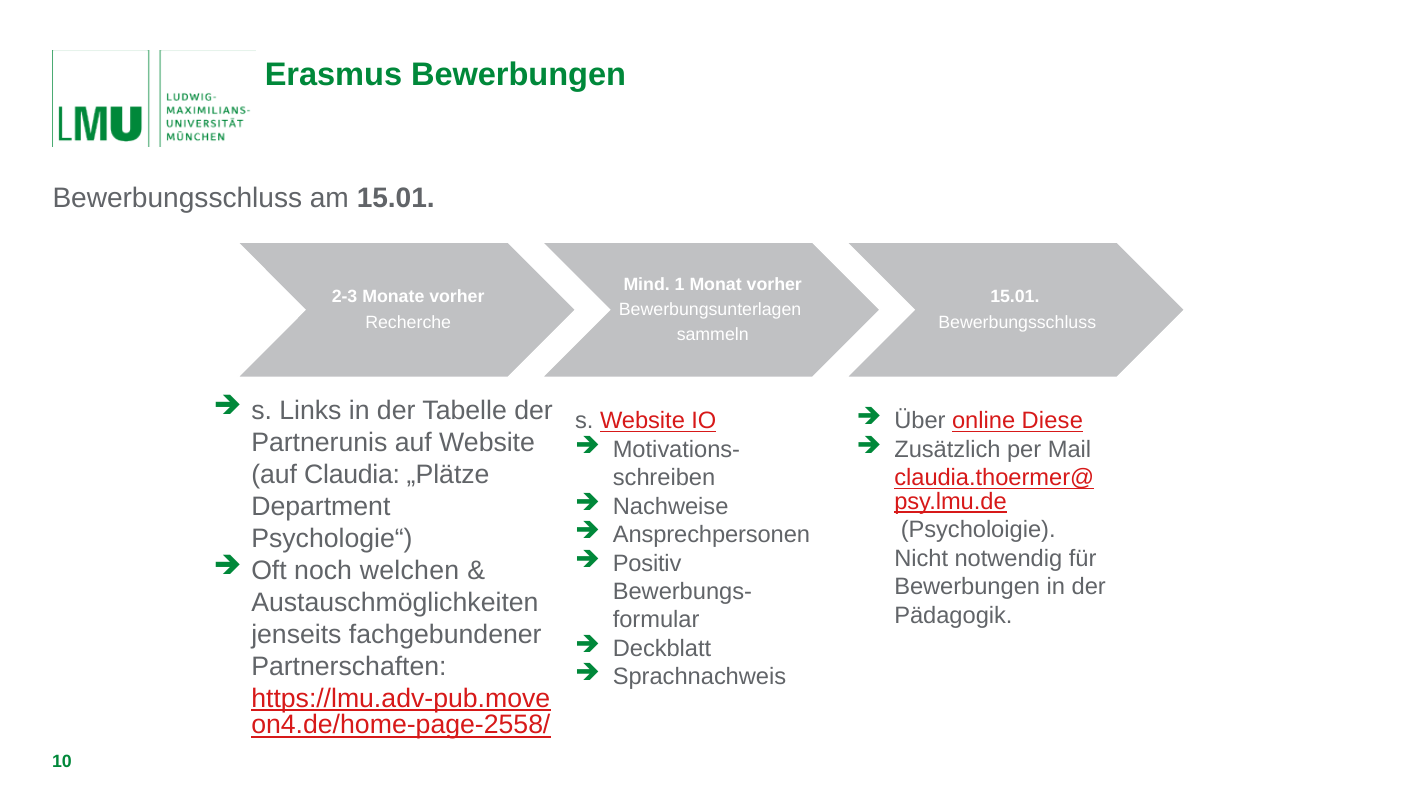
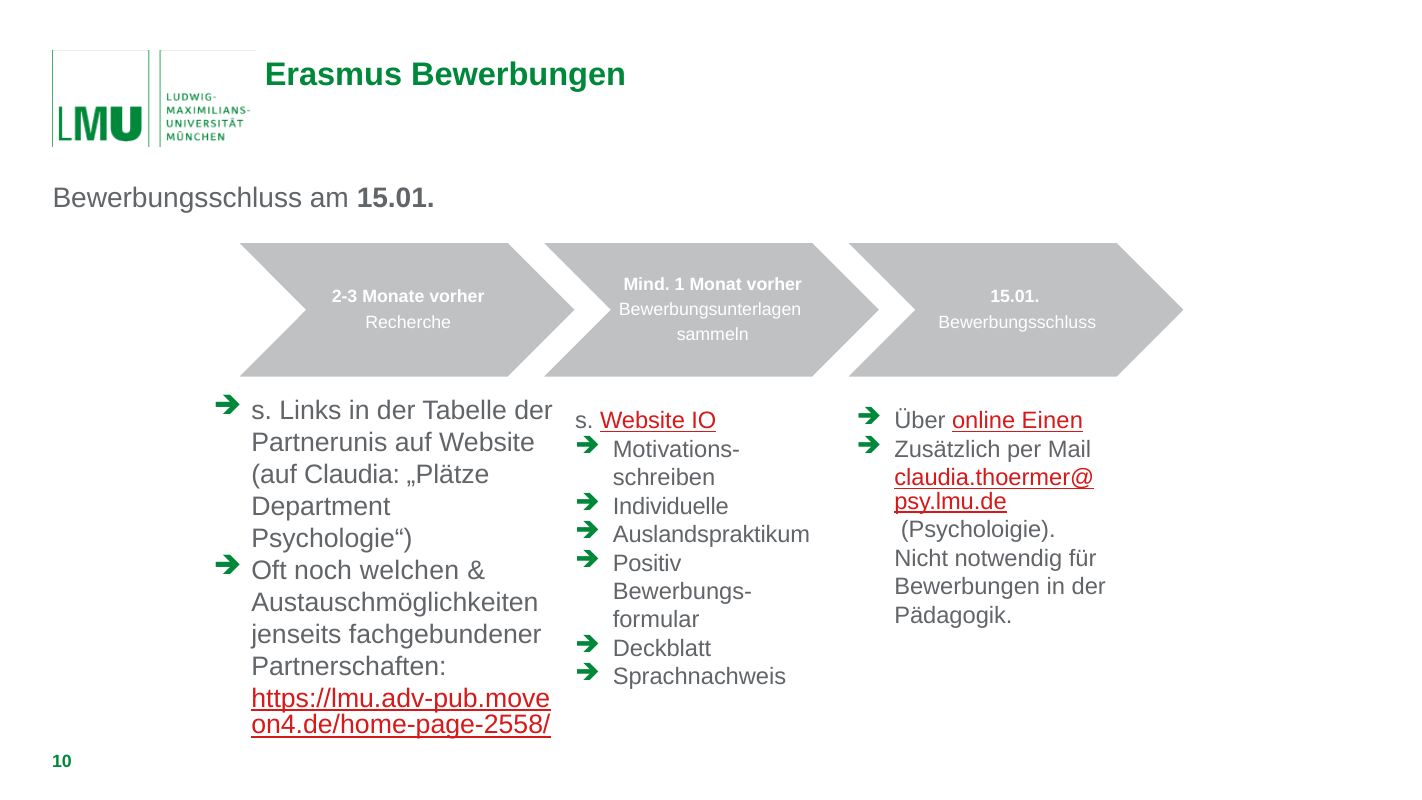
Diese: Diese -> Einen
Nachweise: Nachweise -> Individuelle
Ansprechpersonen: Ansprechpersonen -> Auslandspraktikum
